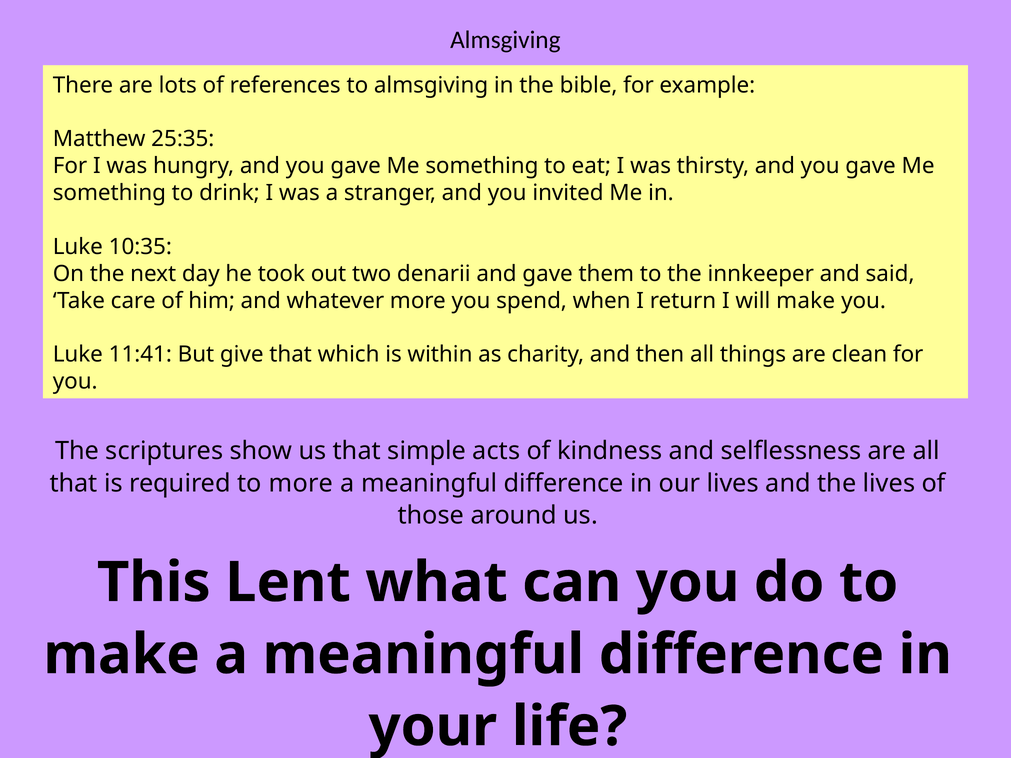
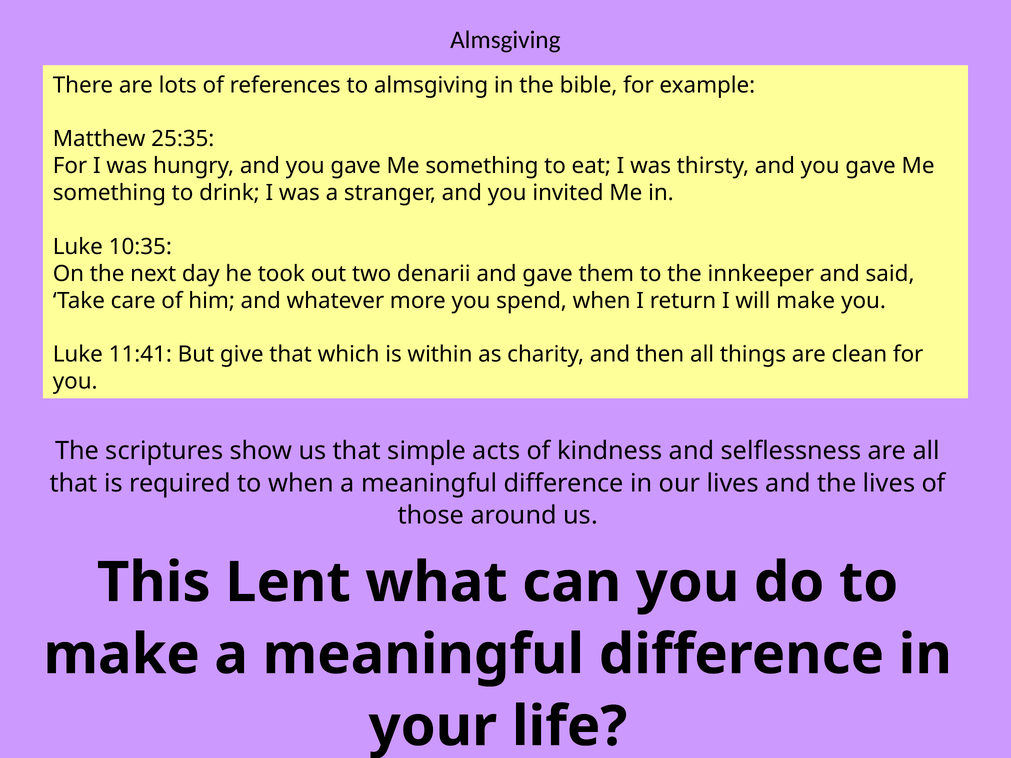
to more: more -> when
